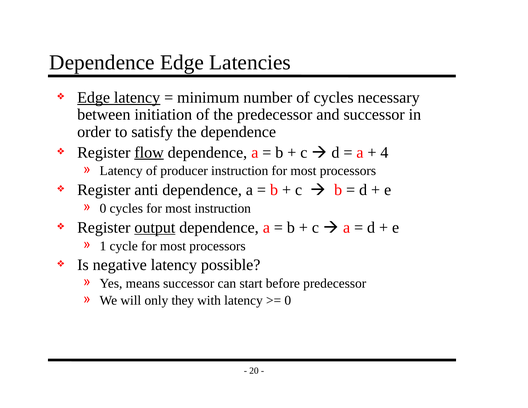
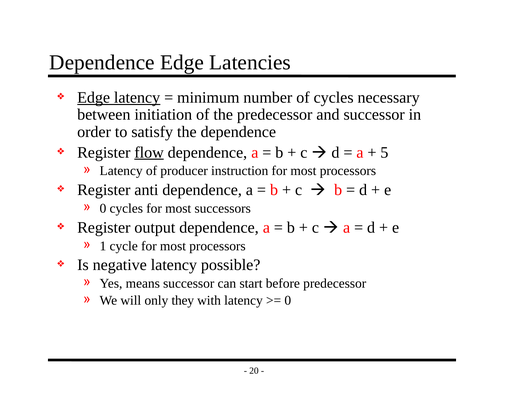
4: 4 -> 5
most instruction: instruction -> successors
output underline: present -> none
